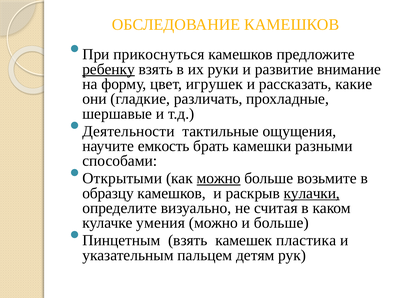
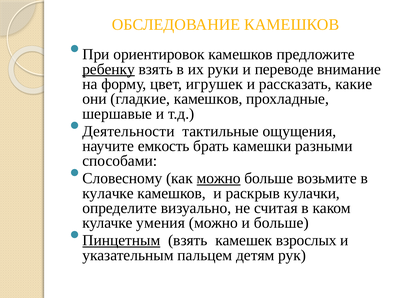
прикоснуться: прикоснуться -> ориентировок
развитие: развитие -> переводе
гладкие различать: различать -> камешков
Открытыми: Открытыми -> Словесному
образцу at (108, 194): образцу -> кулачке
кулачки underline: present -> none
Пинцетным underline: none -> present
пластика: пластика -> взрослых
